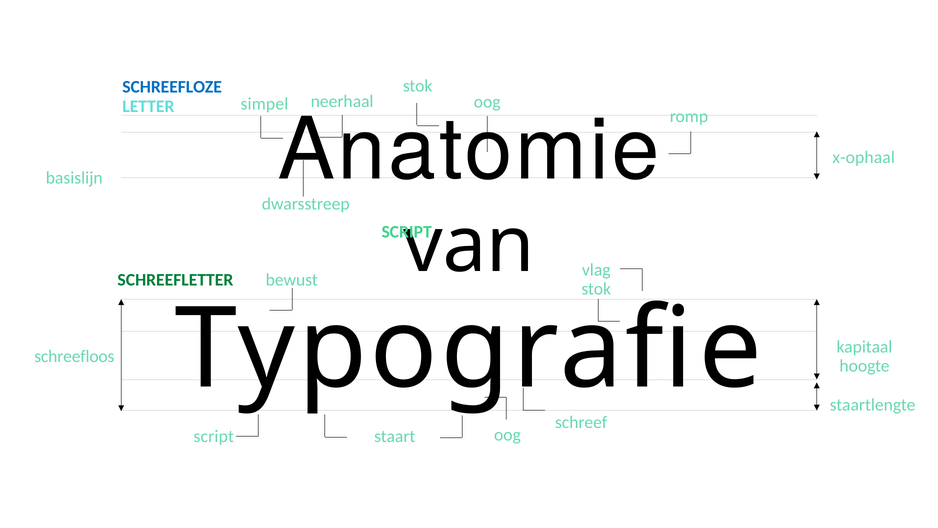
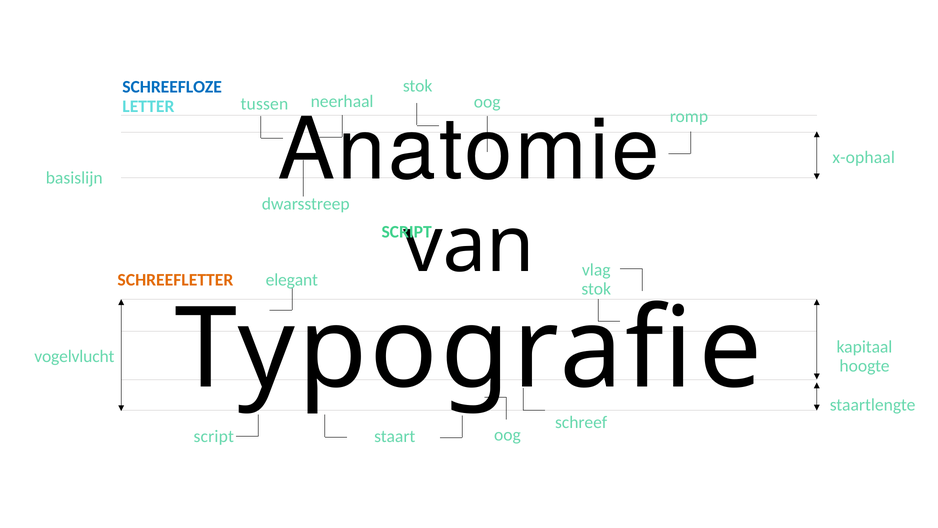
simpel: simpel -> tussen
SCHREEFLETTER colour: green -> orange
bewust: bewust -> elegant
schreefloos: schreefloos -> vogelvlucht
